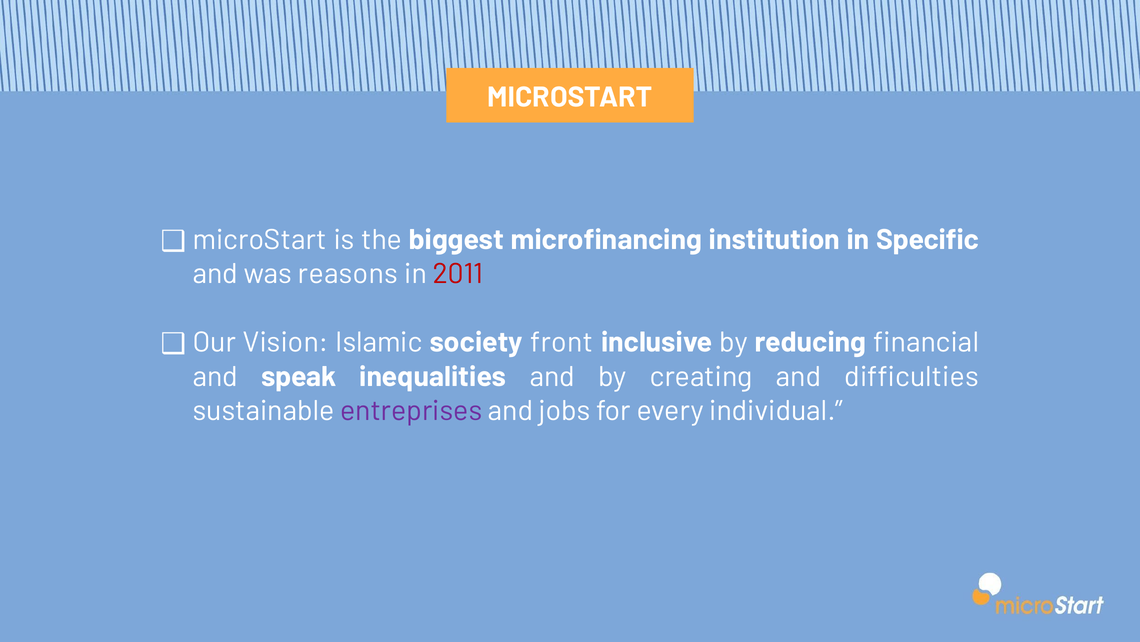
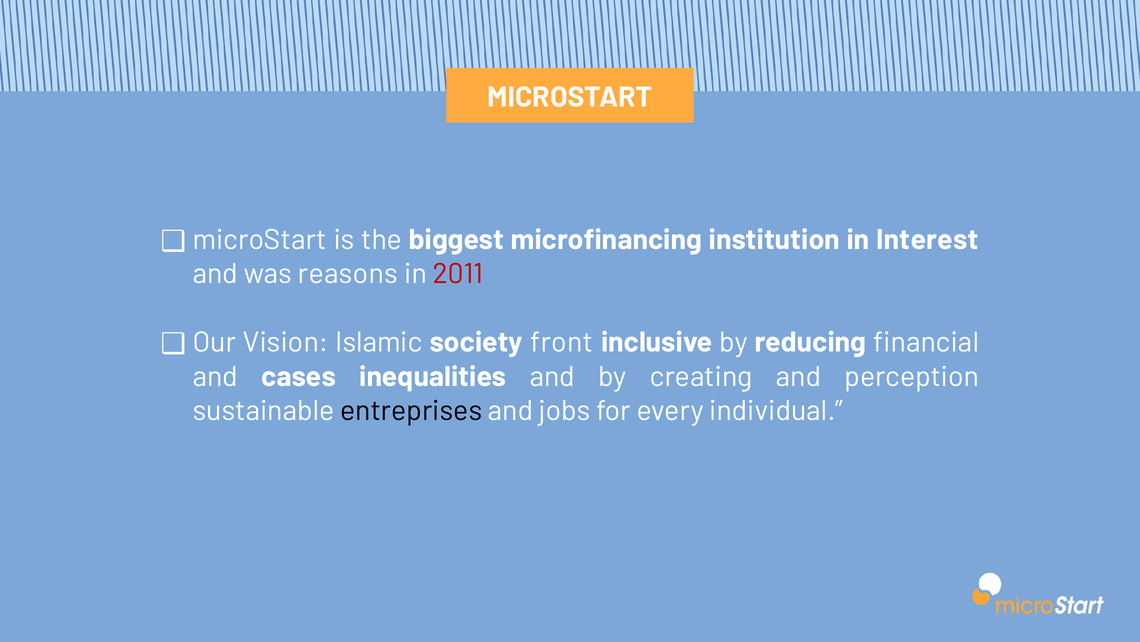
Specific: Specific -> Interest
speak: speak -> cases
difficulties: difficulties -> perception
entreprises colour: purple -> black
